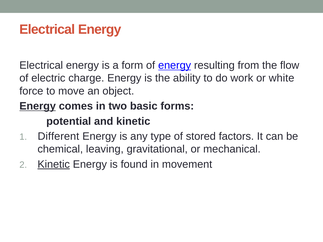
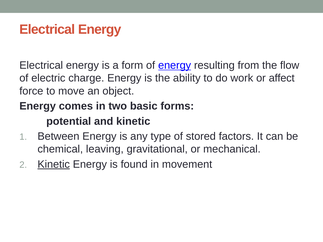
white: white -> affect
Energy at (38, 106) underline: present -> none
Different: Different -> Between
